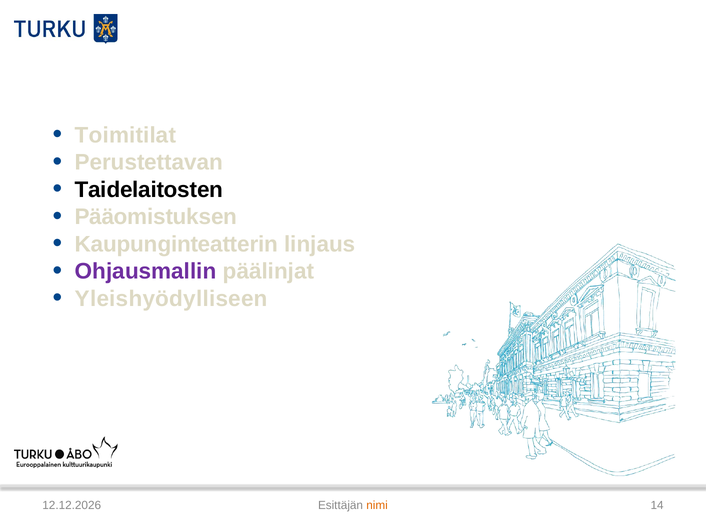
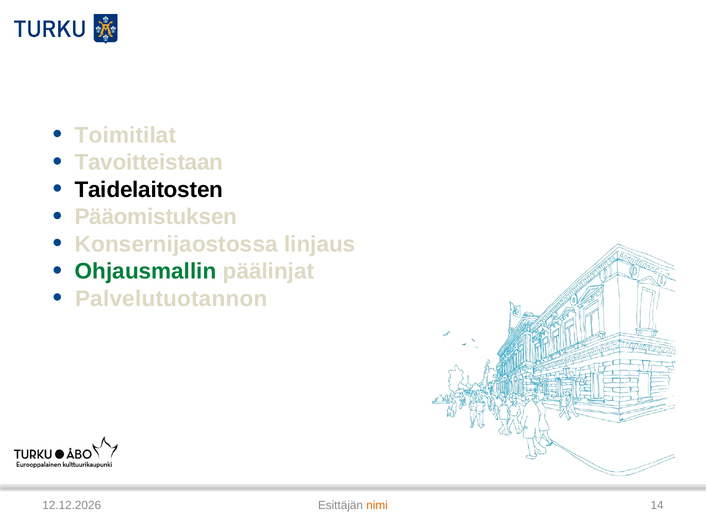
Perustettavan: Perustettavan -> Tavoitteistaan
Kaupunginteatterin: Kaupunginteatterin -> Konsernijaostossa
Ohjausmallin colour: purple -> green
Yleishyödylliseen: Yleishyödylliseen -> Palvelutuotannon
